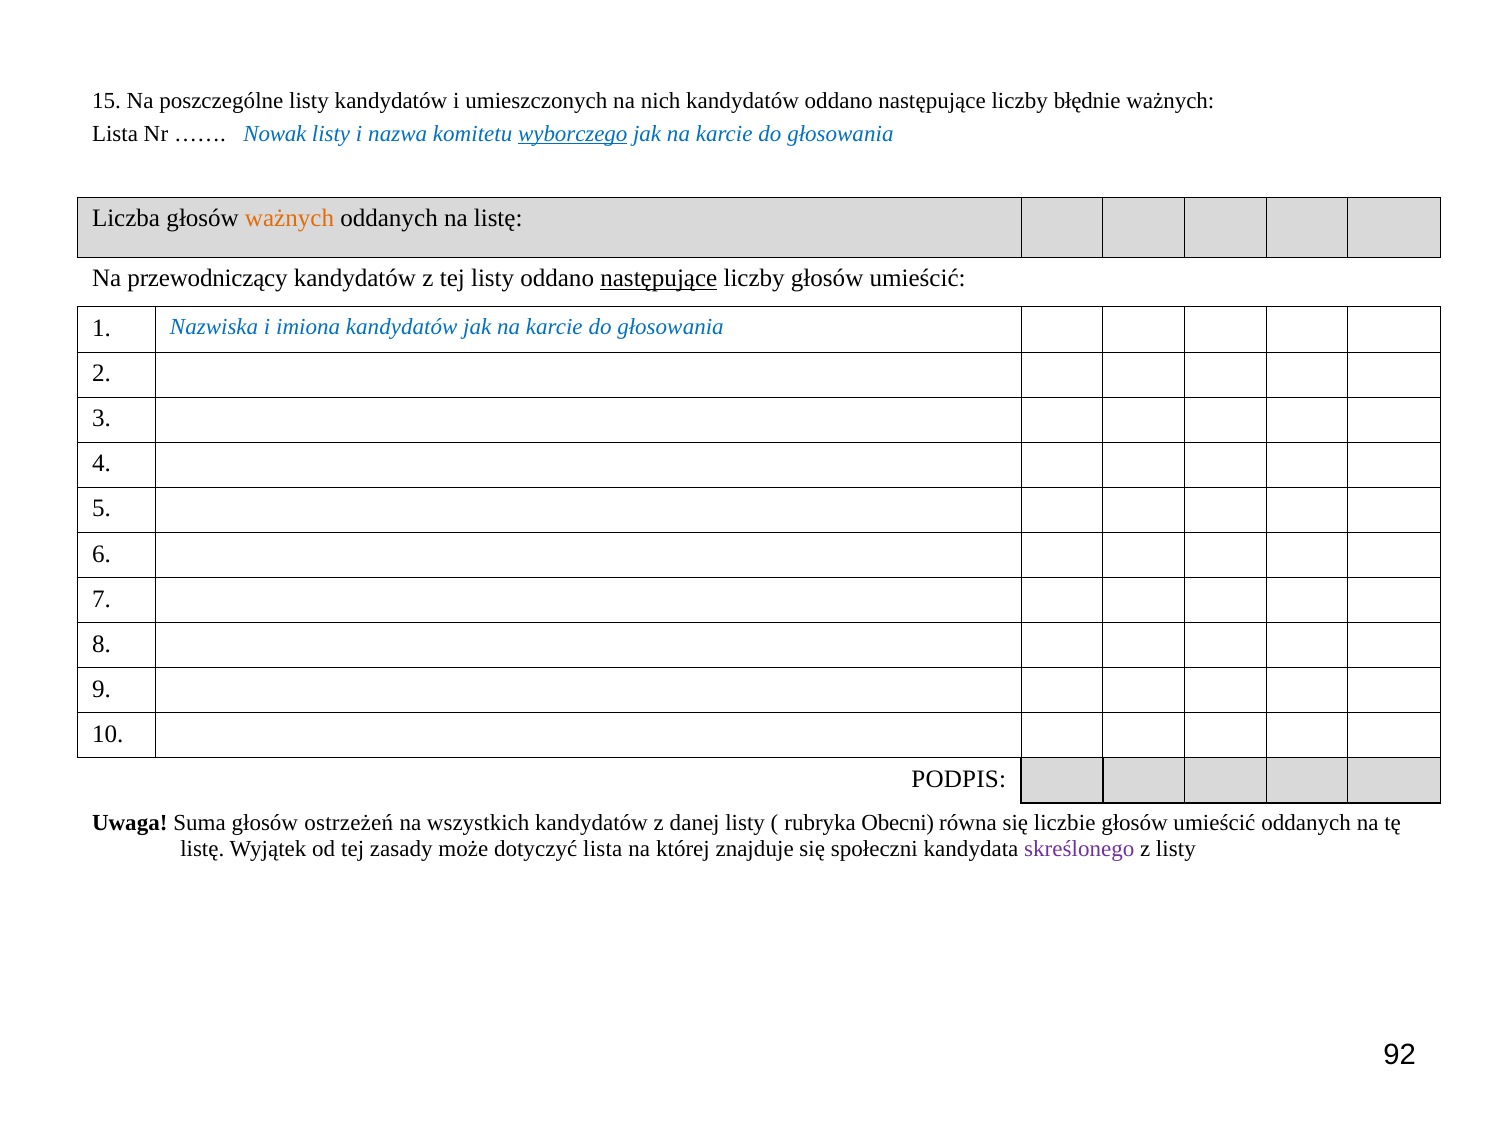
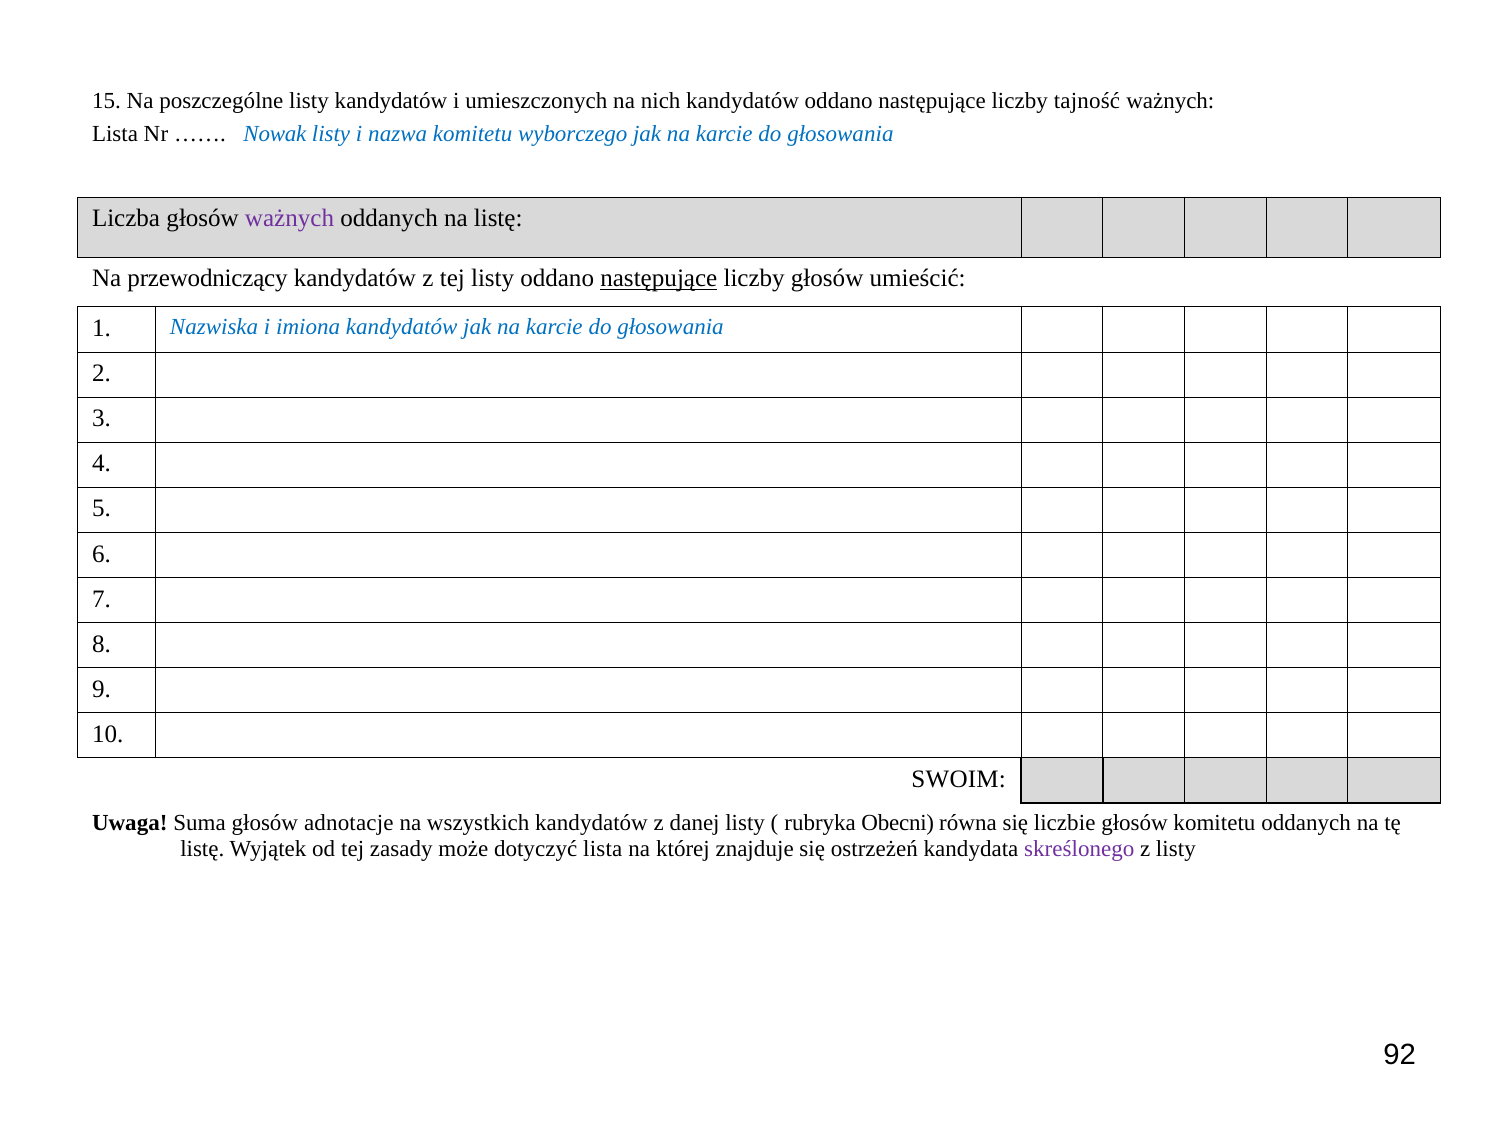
błędnie: błędnie -> tajność
wyborczego underline: present -> none
ważnych at (289, 219) colour: orange -> purple
PODPIS: PODPIS -> SWOIM
ostrzeżeń: ostrzeżeń -> adnotacje
liczbie głosów umieścić: umieścić -> komitetu
społeczni: społeczni -> ostrzeżeń
